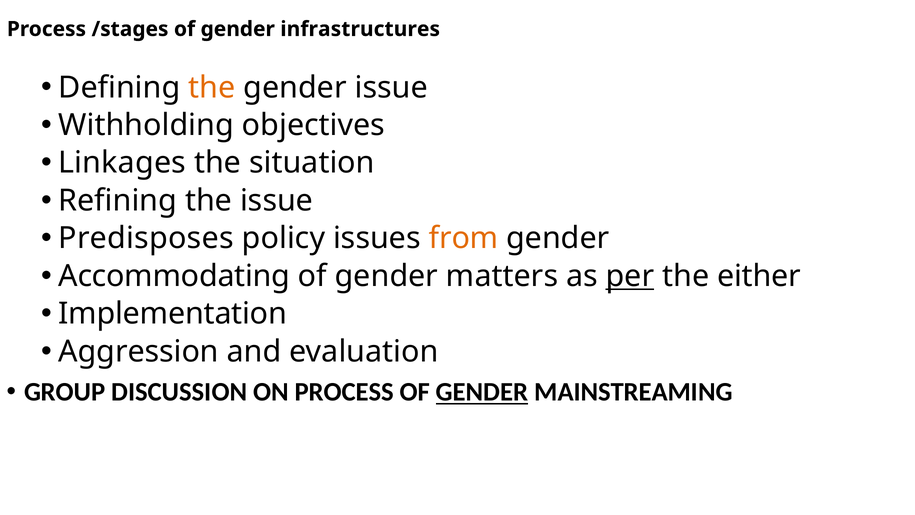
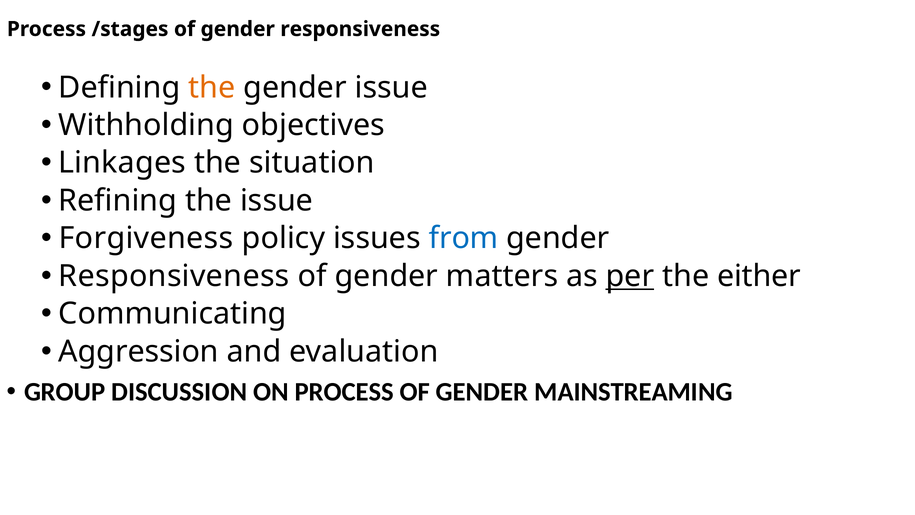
gender infrastructures: infrastructures -> responsiveness
Predisposes: Predisposes -> Forgiveness
from colour: orange -> blue
Accommodating at (174, 276): Accommodating -> Responsiveness
Implementation: Implementation -> Communicating
GENDER at (482, 392) underline: present -> none
